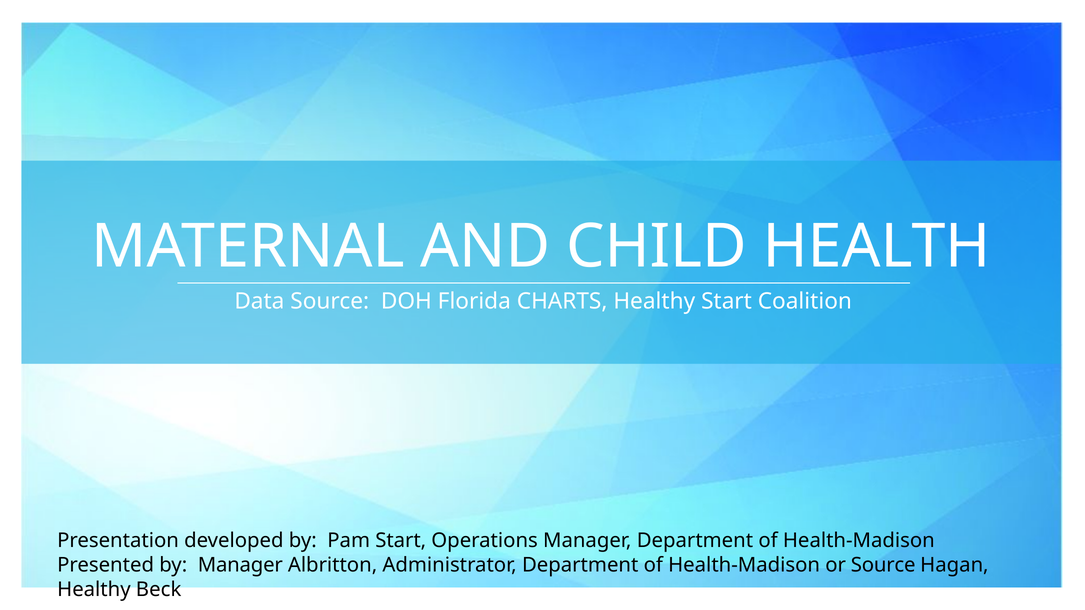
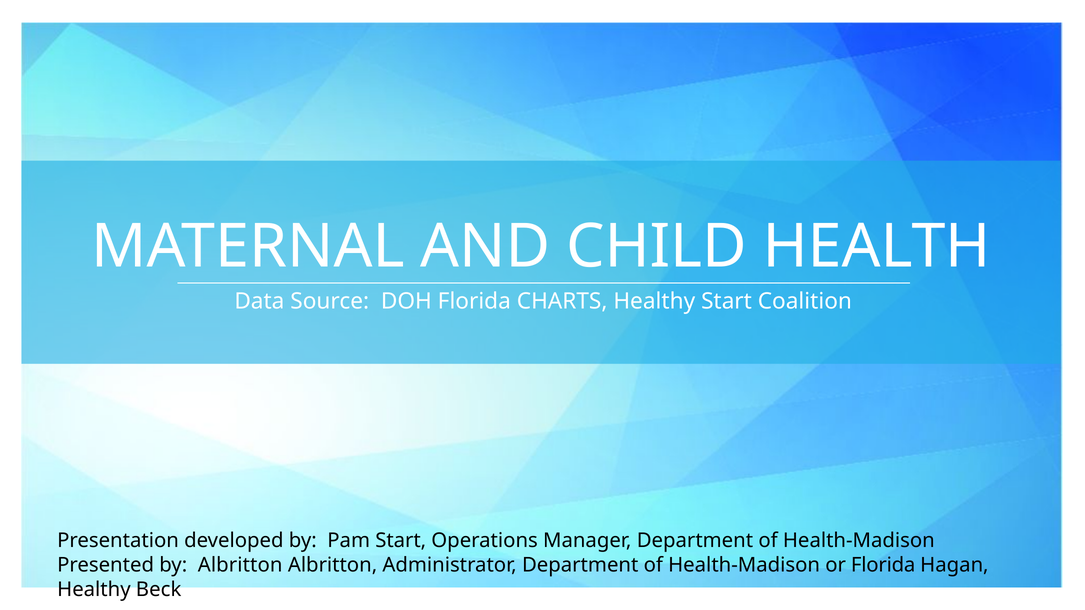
by Manager: Manager -> Albritton
or Source: Source -> Florida
